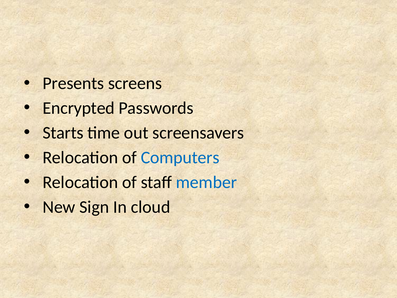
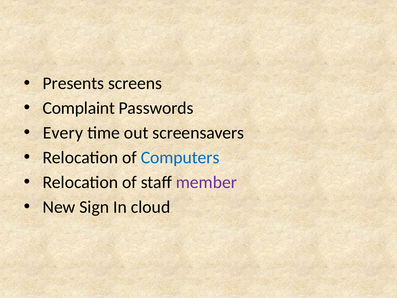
Encrypted: Encrypted -> Complaint
Starts: Starts -> Every
member colour: blue -> purple
